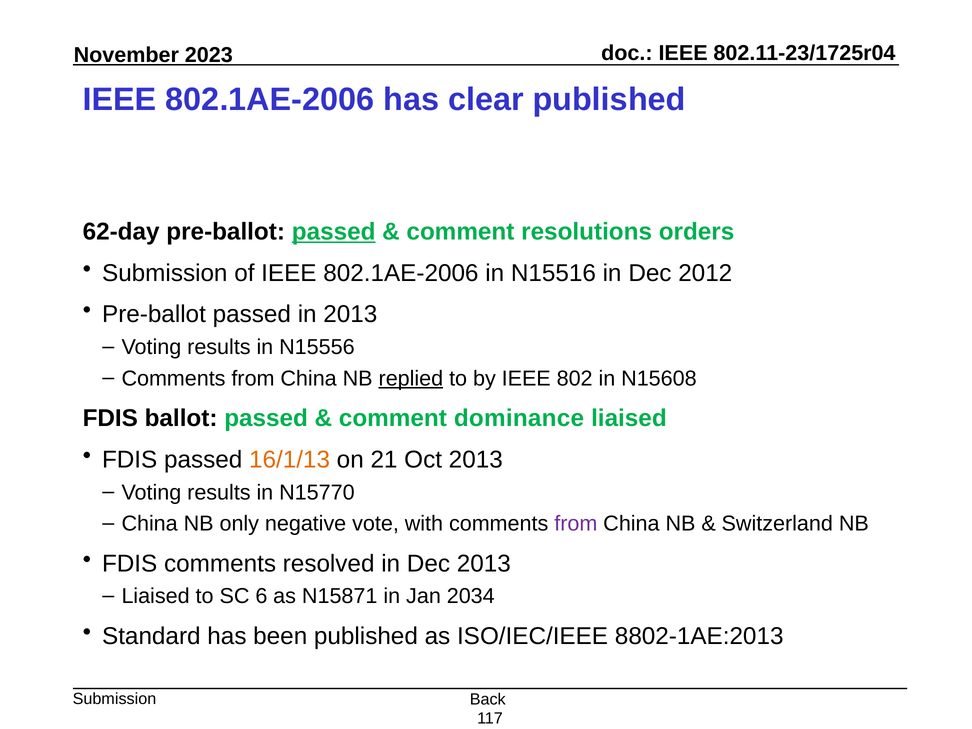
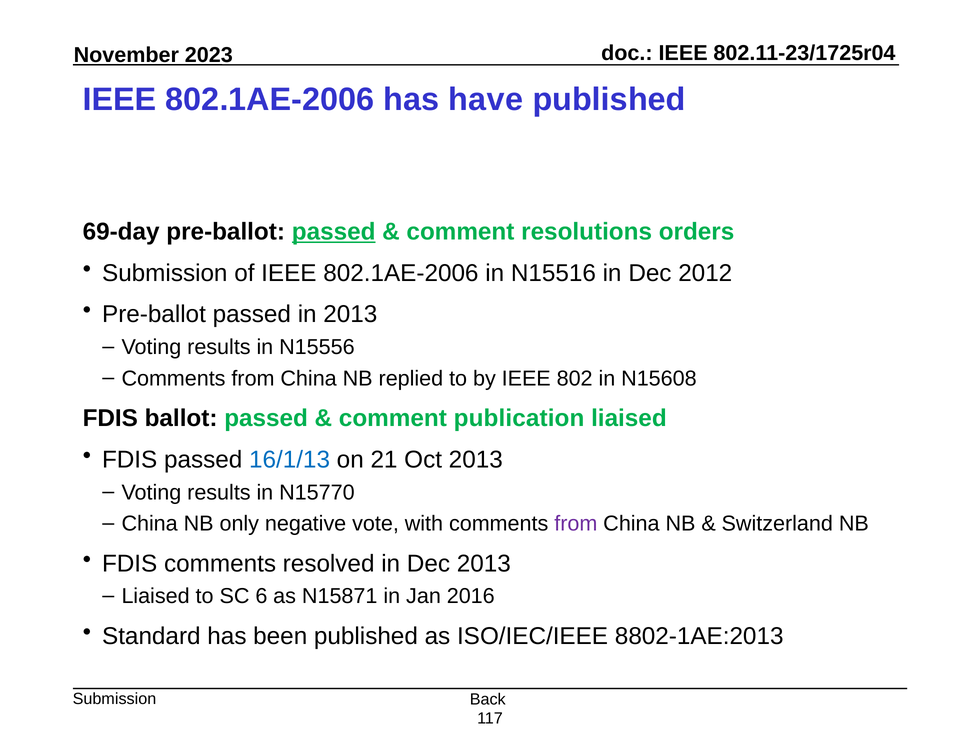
clear: clear -> have
62-day: 62-day -> 69-day
replied underline: present -> none
dominance: dominance -> publication
16/1/13 colour: orange -> blue
2034: 2034 -> 2016
